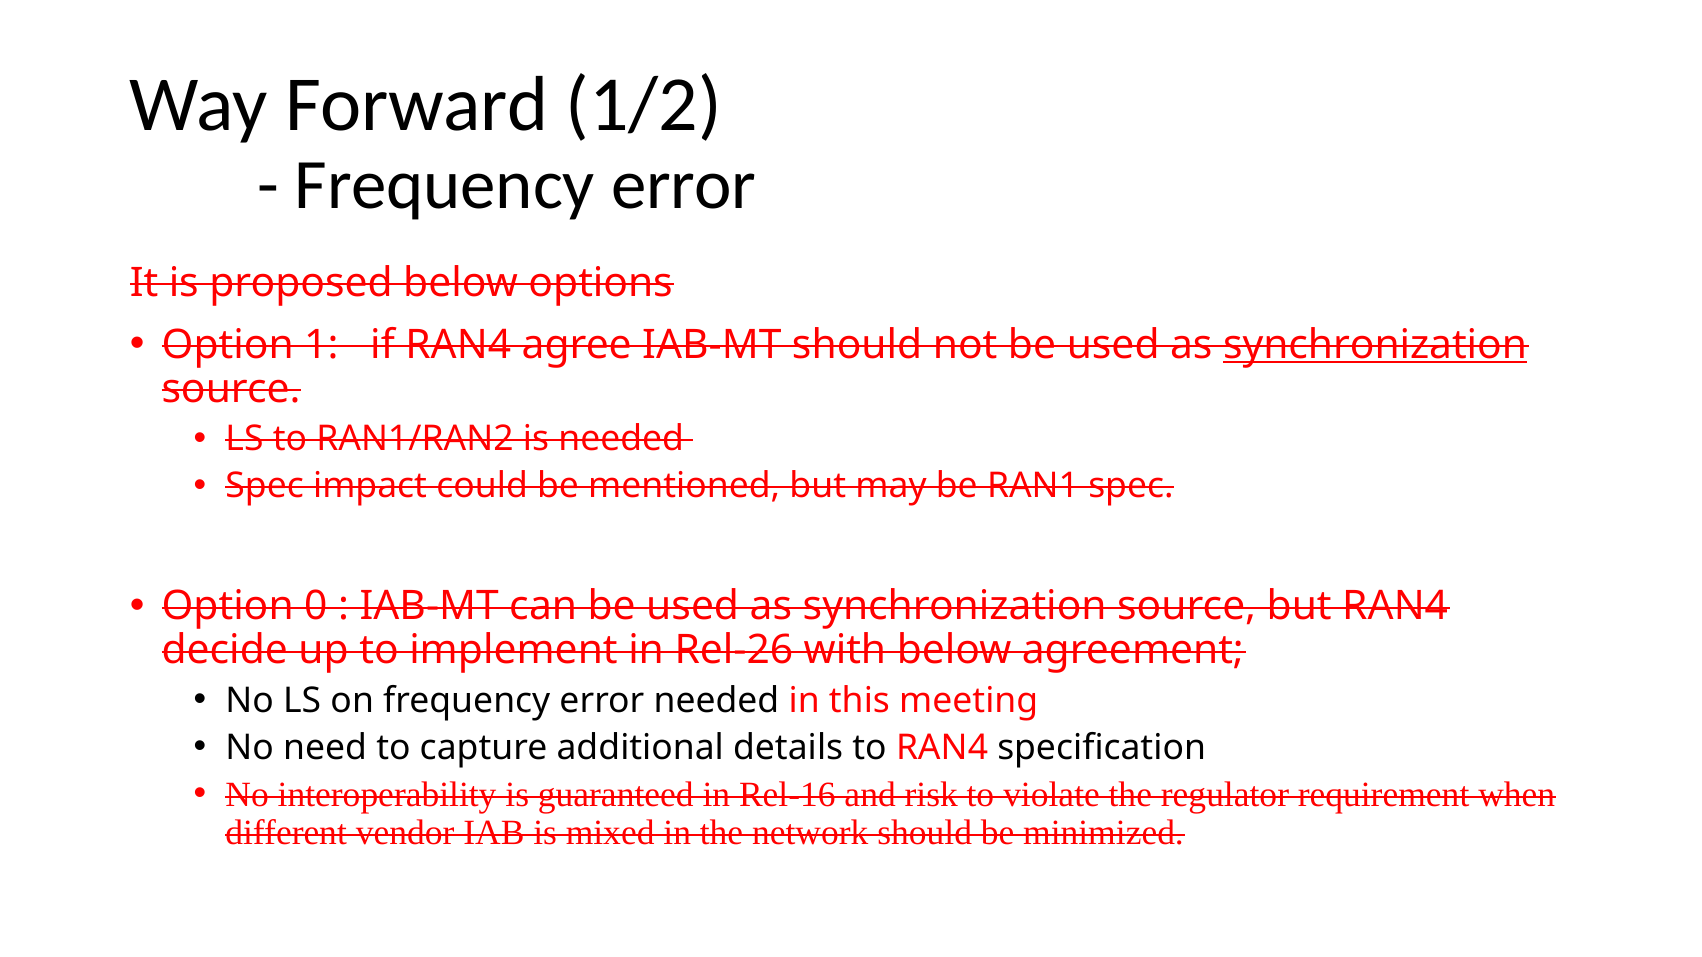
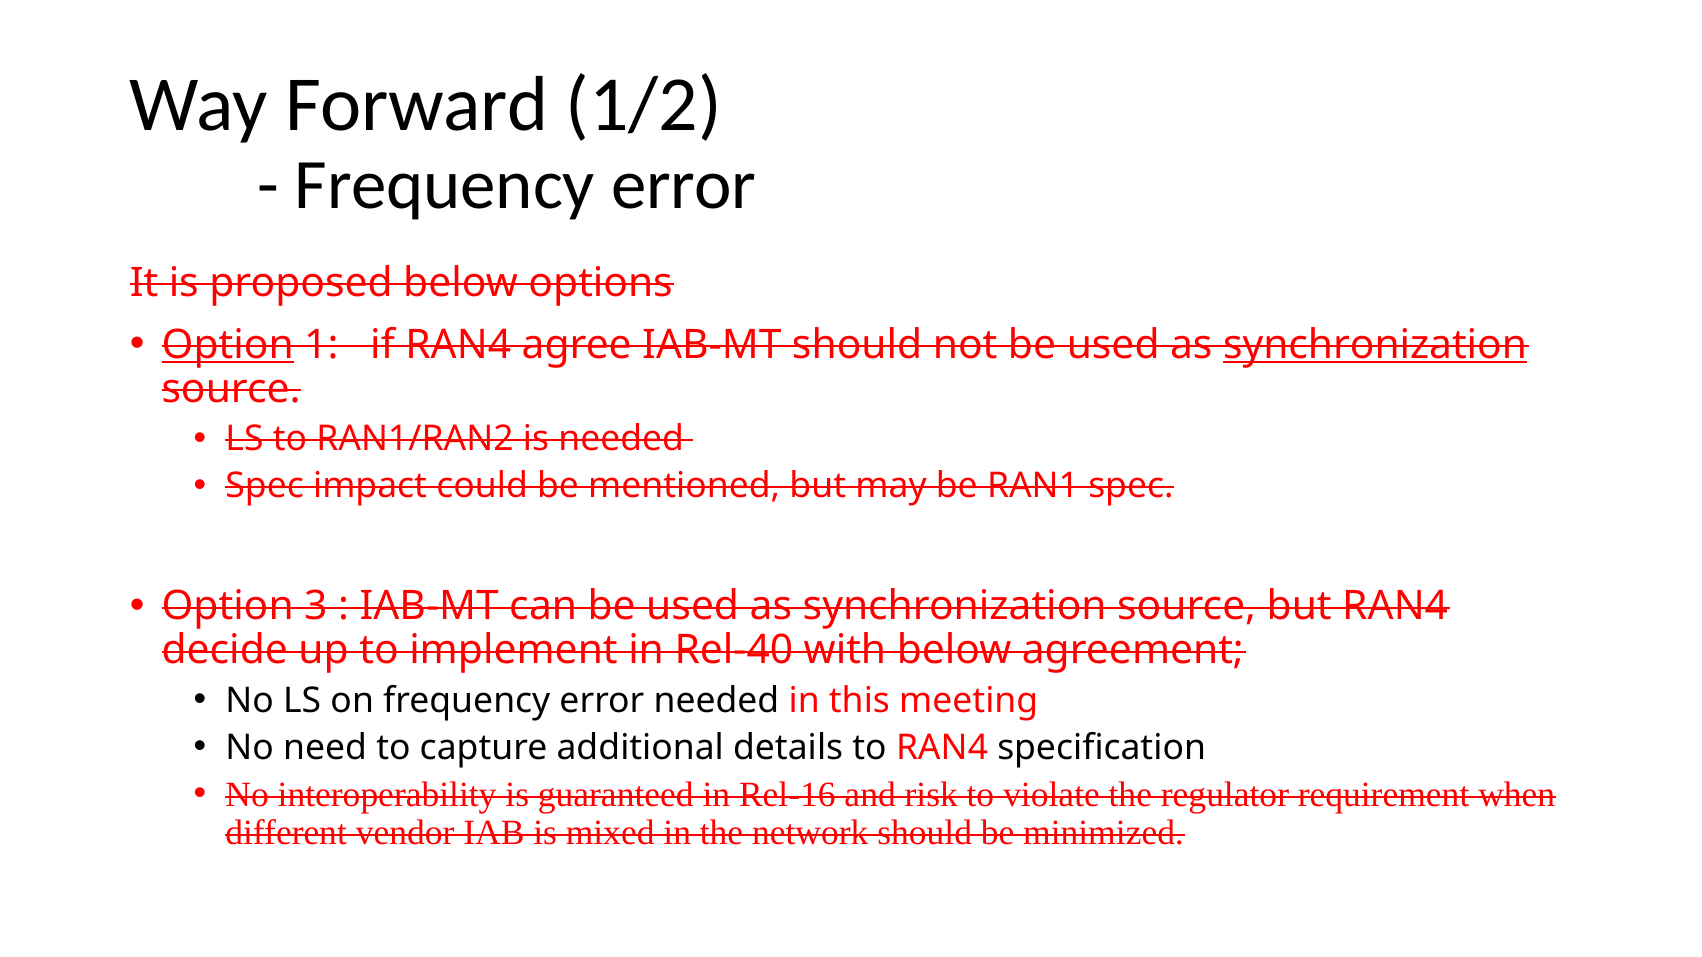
Option at (228, 345) underline: none -> present
0: 0 -> 3
Rel-26: Rel-26 -> Rel-40
